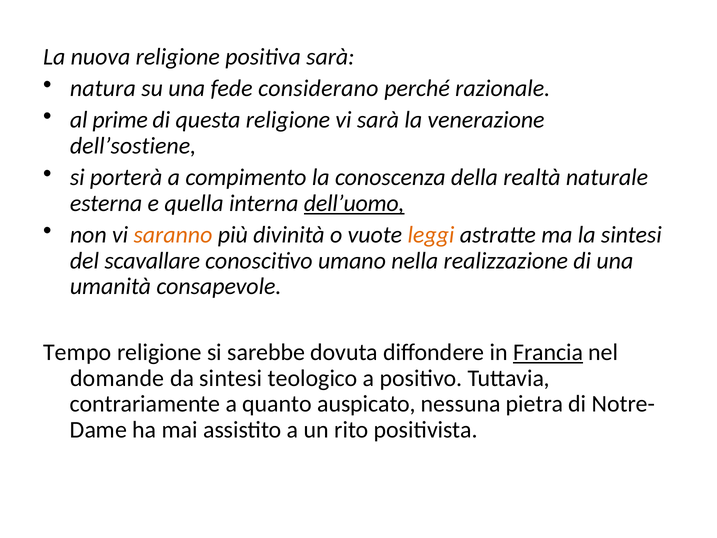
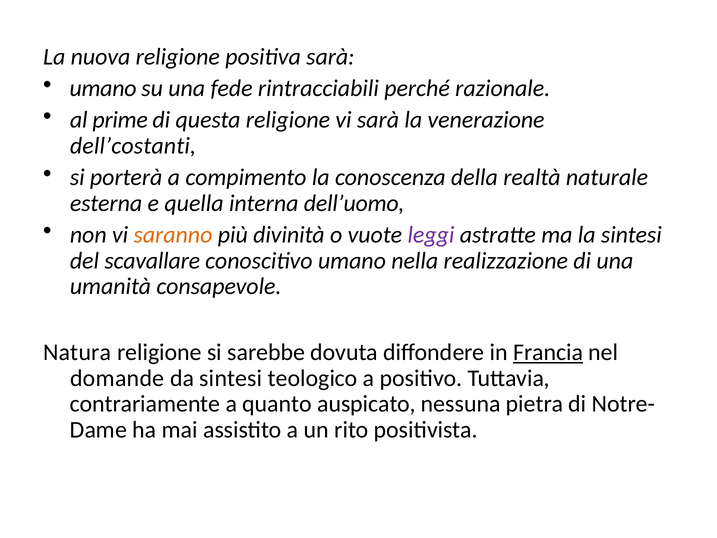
natura at (103, 89): natura -> umano
considerano: considerano -> rintracciabili
dell’sostiene: dell’sostiene -> dell’costanti
dell’uomo underline: present -> none
leggi colour: orange -> purple
Tempo: Tempo -> Natura
